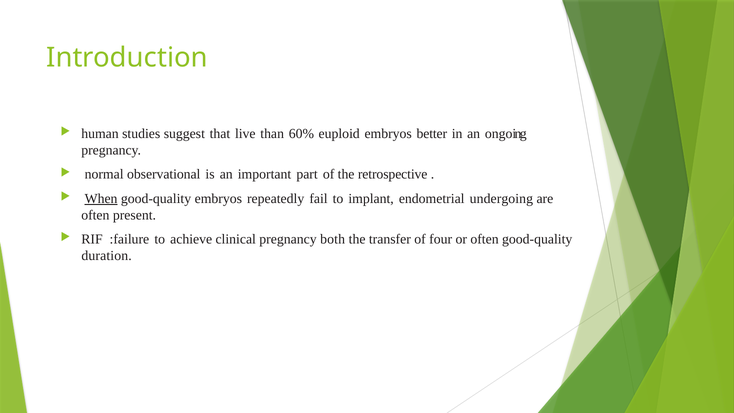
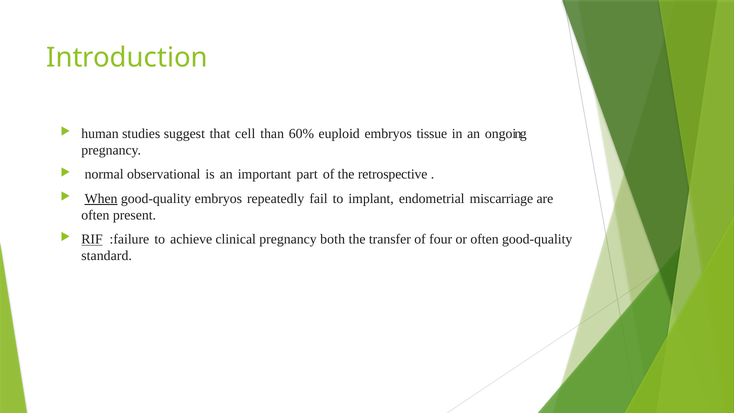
live: live -> cell
better: better -> tissue
undergoing: undergoing -> miscarriage
RIF underline: none -> present
duration: duration -> standard
